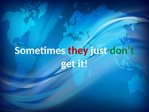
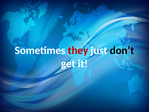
don’t colour: green -> black
